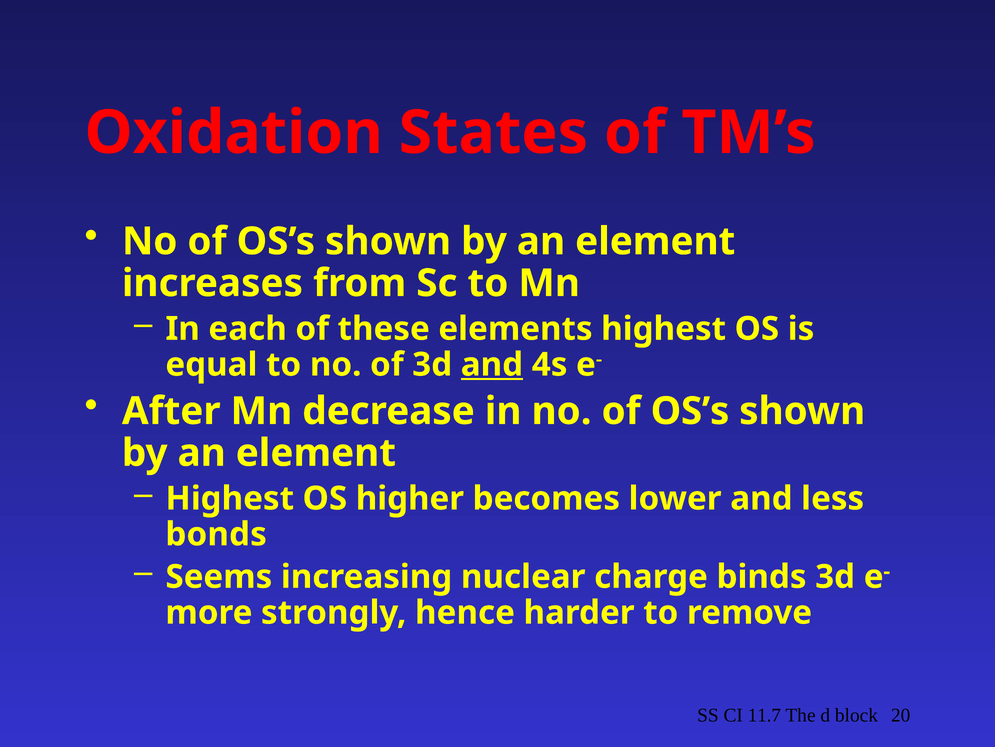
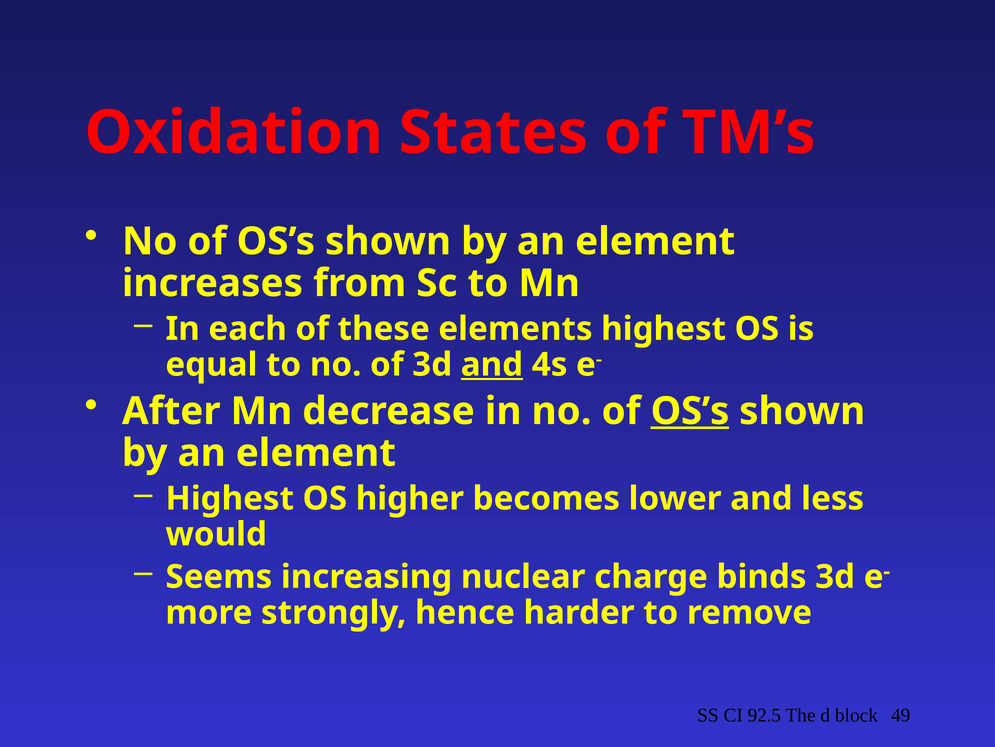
OS’s at (690, 411) underline: none -> present
bonds: bonds -> would
11.7: 11.7 -> 92.5
20: 20 -> 49
